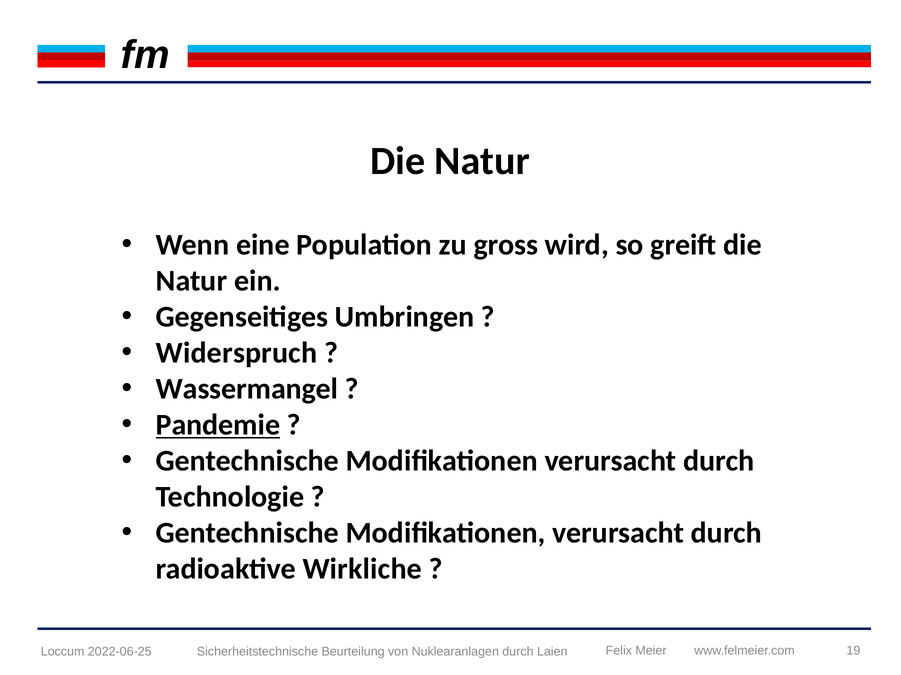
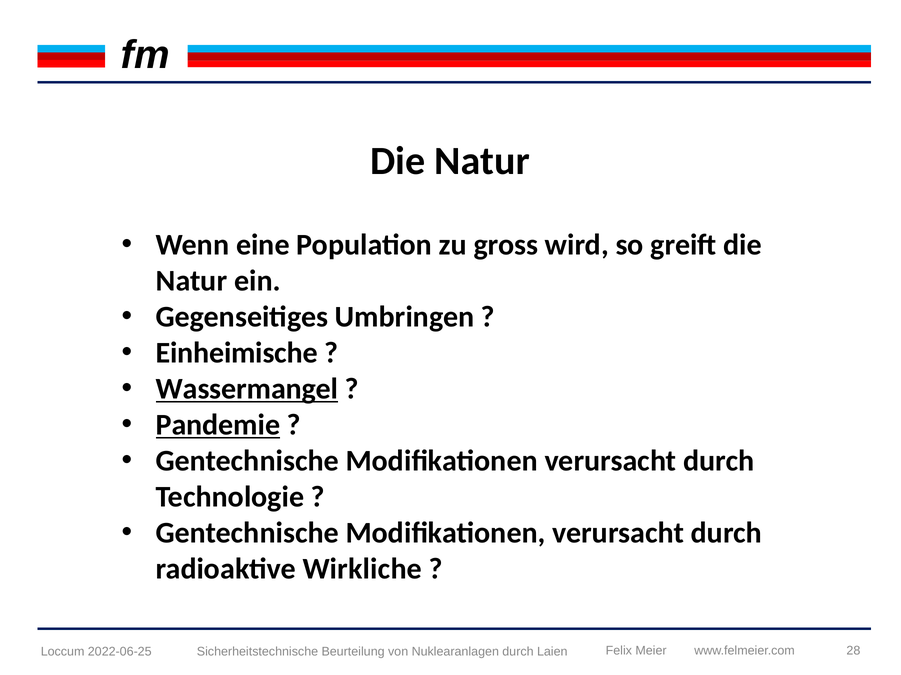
Widerspruch: Widerspruch -> Einheimische
Wassermangel underline: none -> present
19: 19 -> 28
